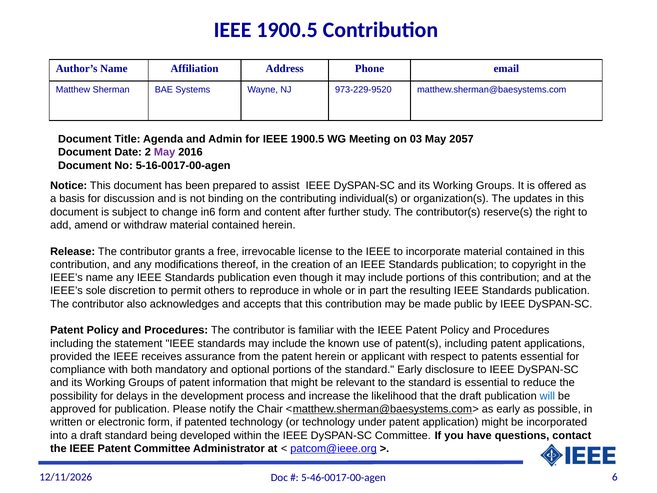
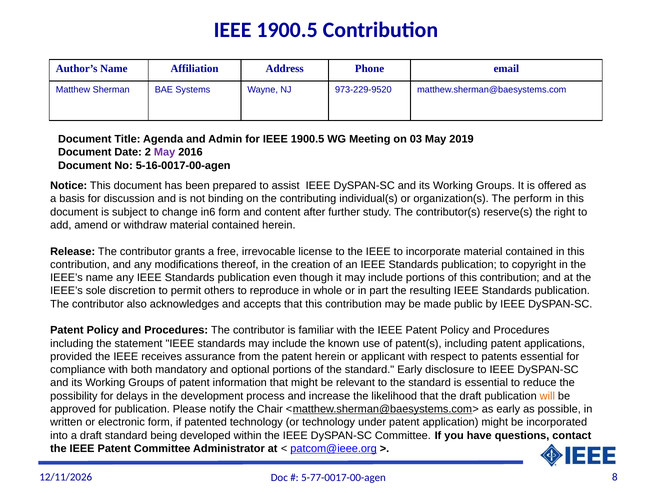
2057: 2057 -> 2019
updates: updates -> perform
will colour: blue -> orange
6: 6 -> 8
5-46-0017-00-agen: 5-46-0017-00-agen -> 5-77-0017-00-agen
